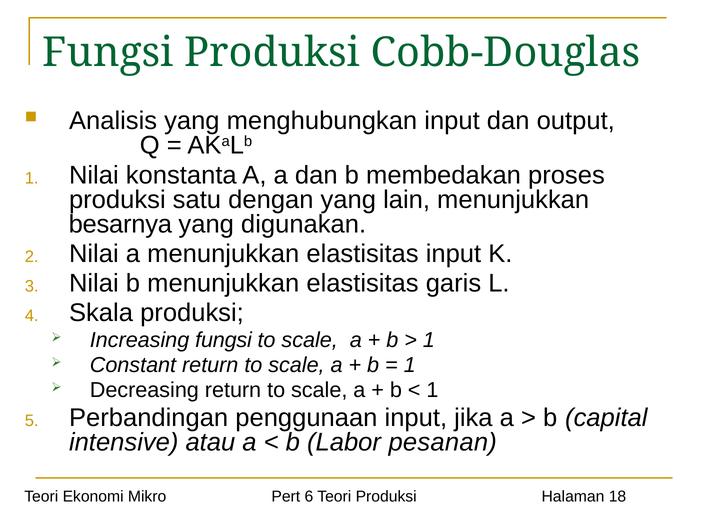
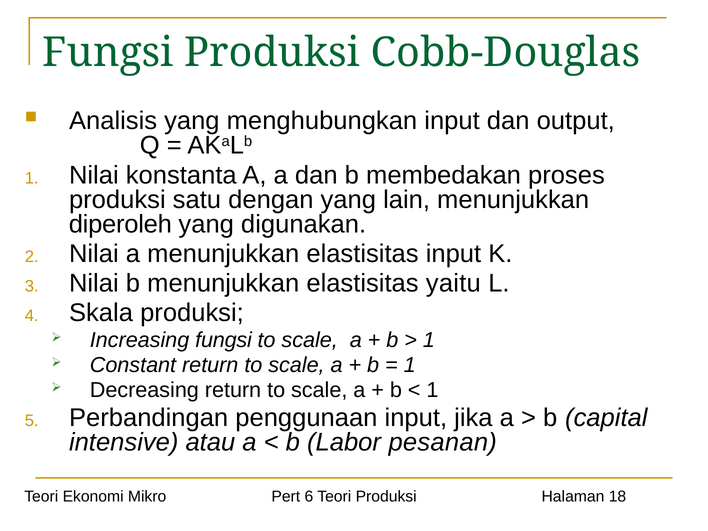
besarnya: besarnya -> diperoleh
garis: garis -> yaitu
